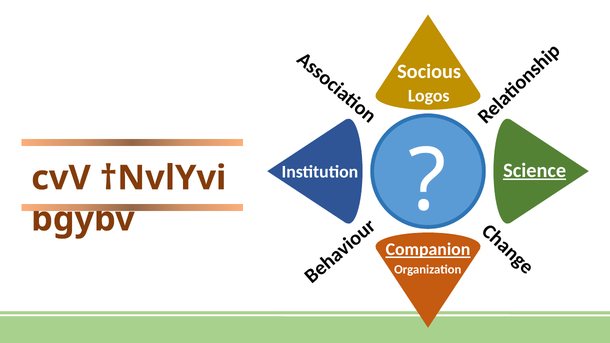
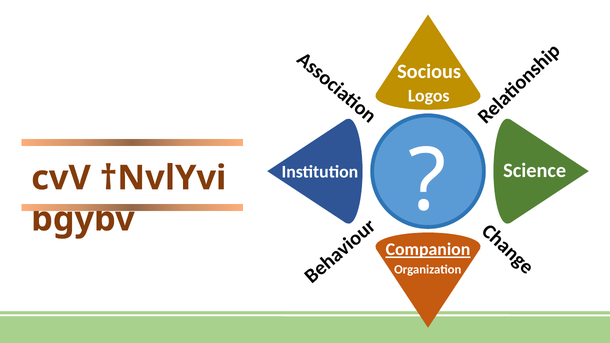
Science underline: present -> none
